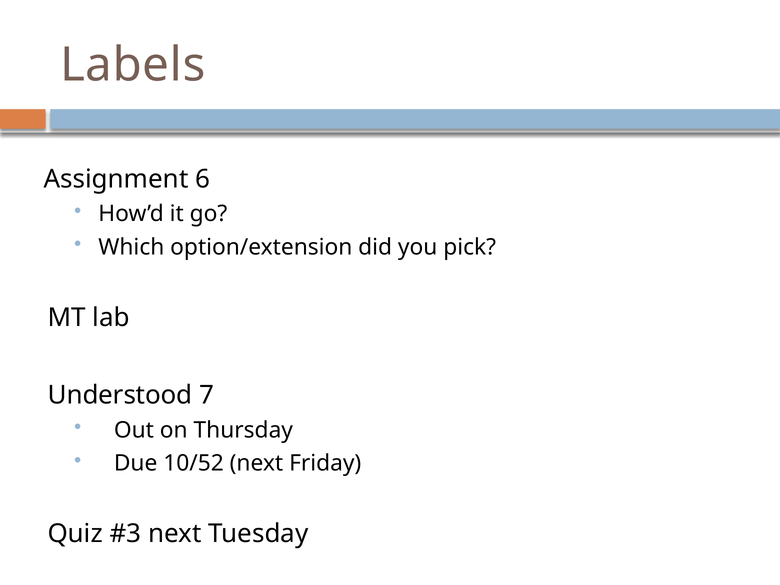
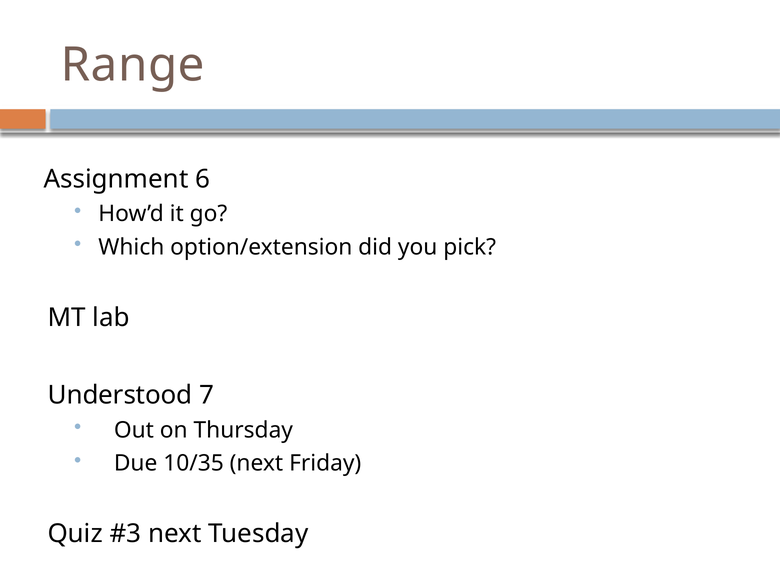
Labels: Labels -> Range
10/52: 10/52 -> 10/35
